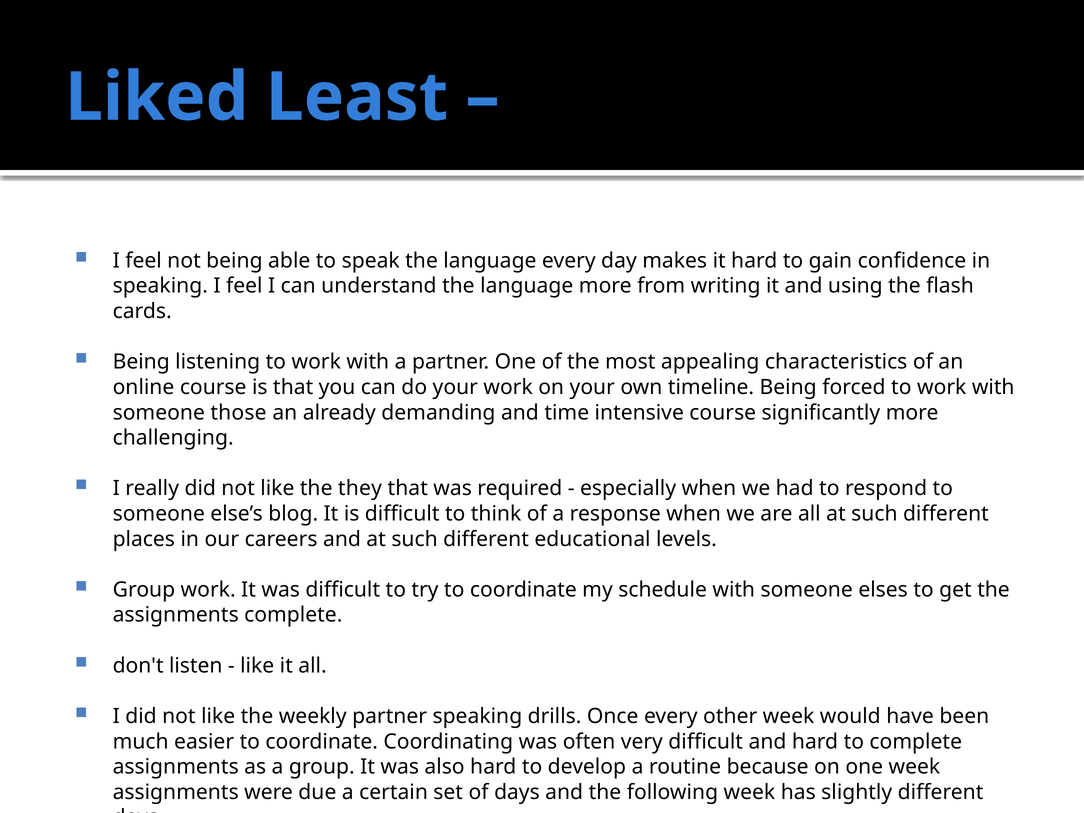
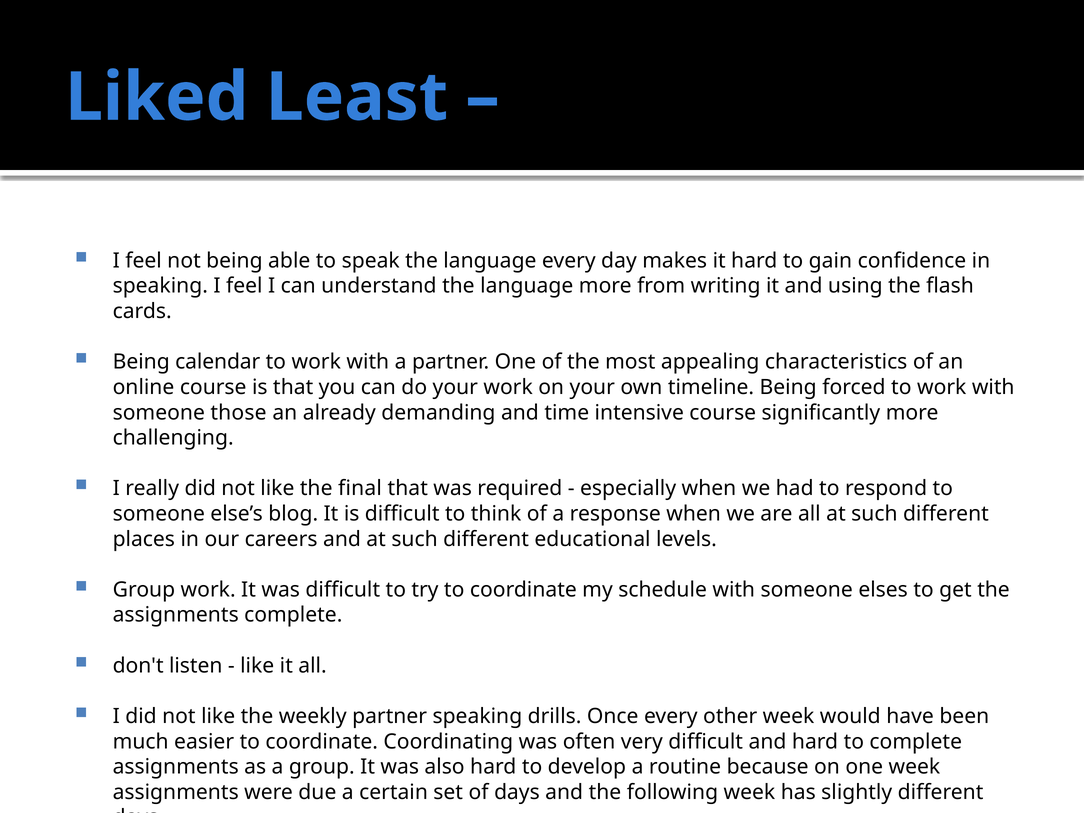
listening: listening -> calendar
they: they -> final
